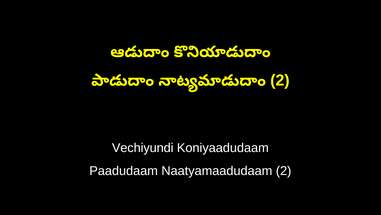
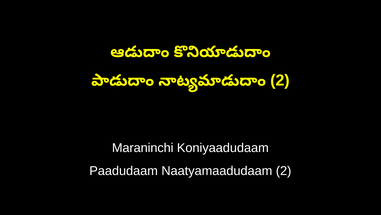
Vechiyundi: Vechiyundi -> Maraninchi
